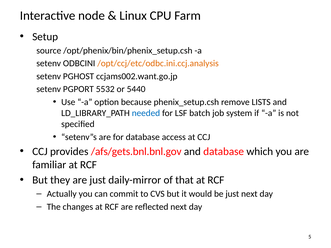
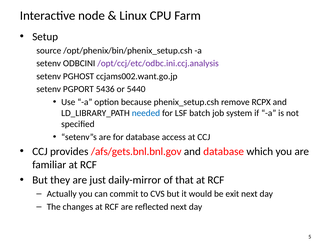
/opt/ccj/etc/odbc.ini.ccj.analysis colour: orange -> purple
5532: 5532 -> 5436
LISTS: LISTS -> RCPX
be just: just -> exit
